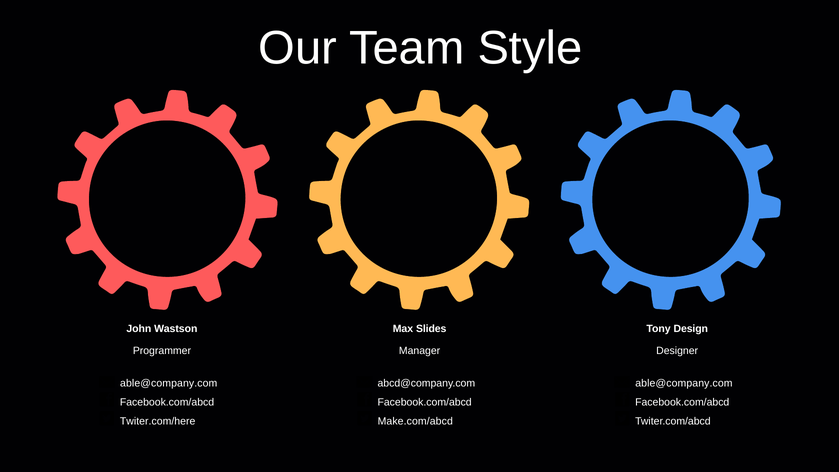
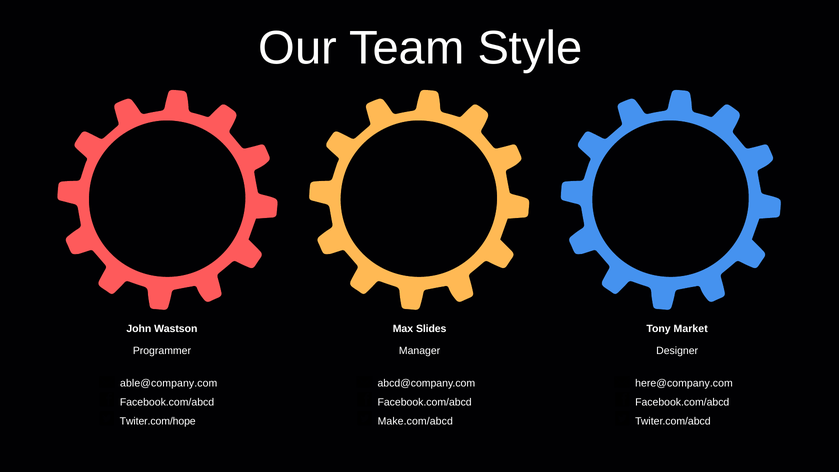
Design: Design -> Market
able@company.com at (684, 383): able@company.com -> here@company.com
Twiter.com/here: Twiter.com/here -> Twiter.com/hope
